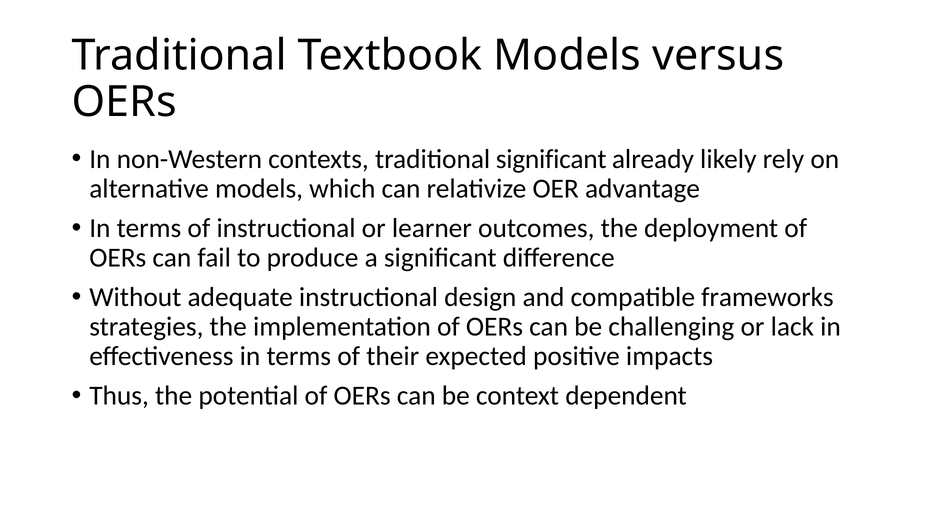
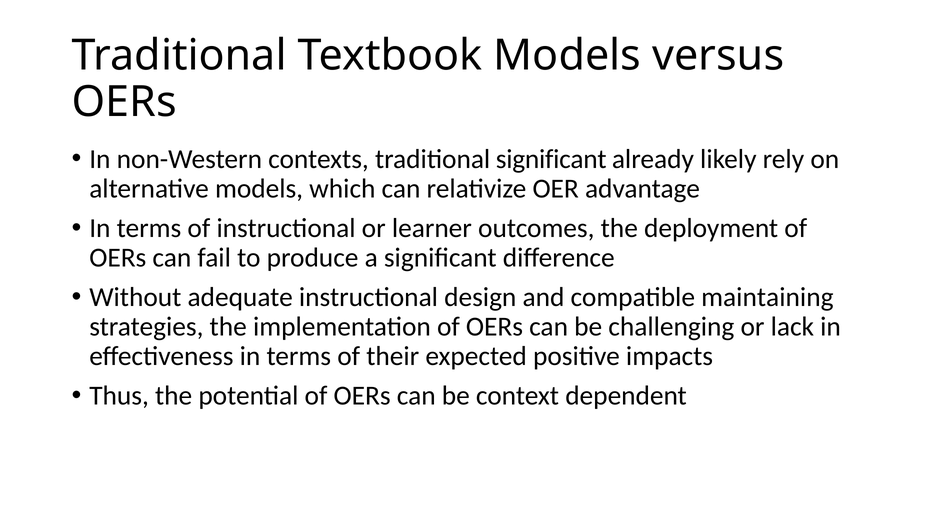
frameworks: frameworks -> maintaining
